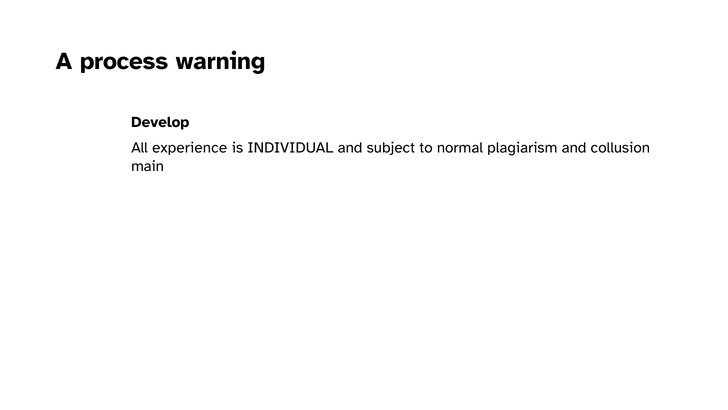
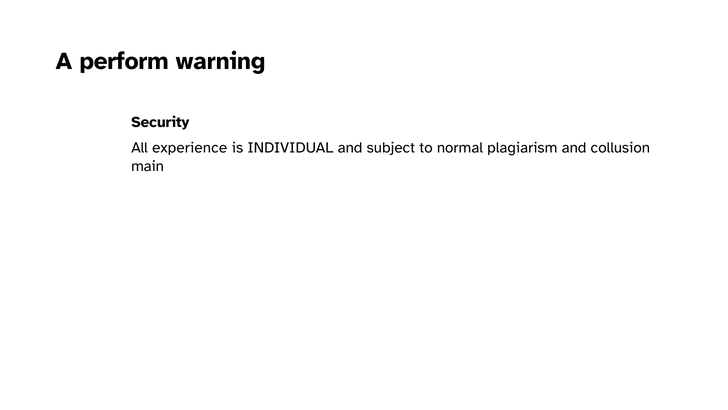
process: process -> perform
Develop: Develop -> Security
